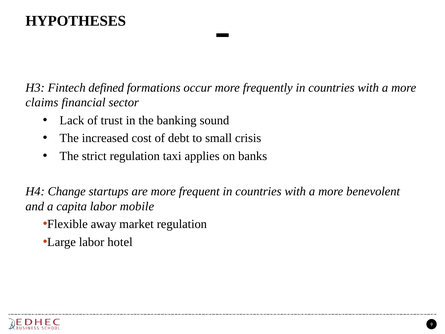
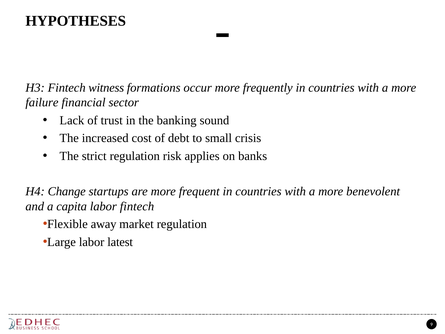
defined: defined -> witness
claims: claims -> failure
taxi: taxi -> risk
labor mobile: mobile -> fintech
hotel: hotel -> latest
